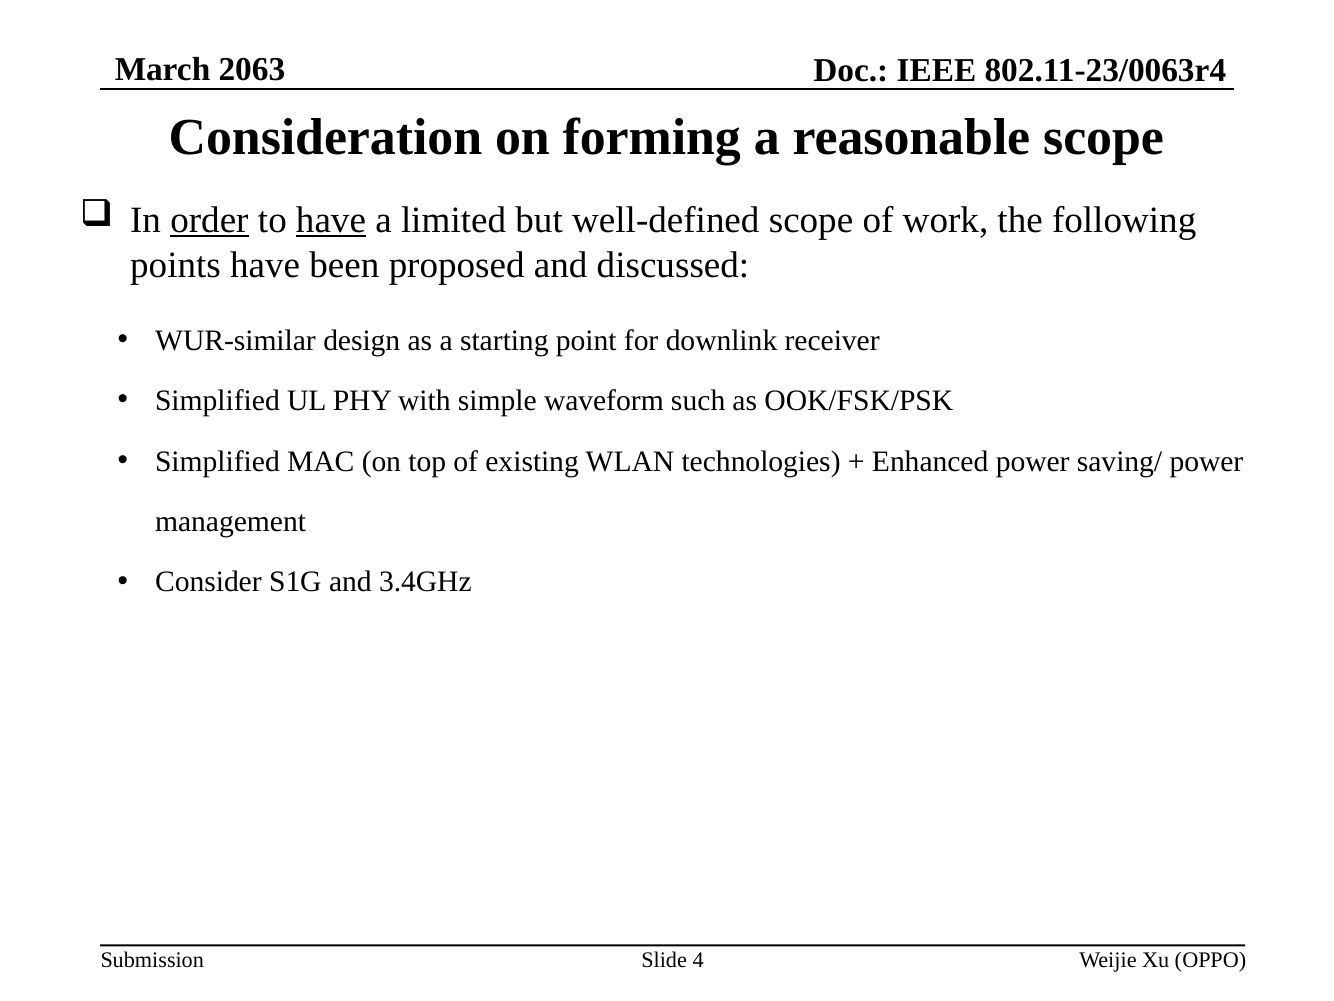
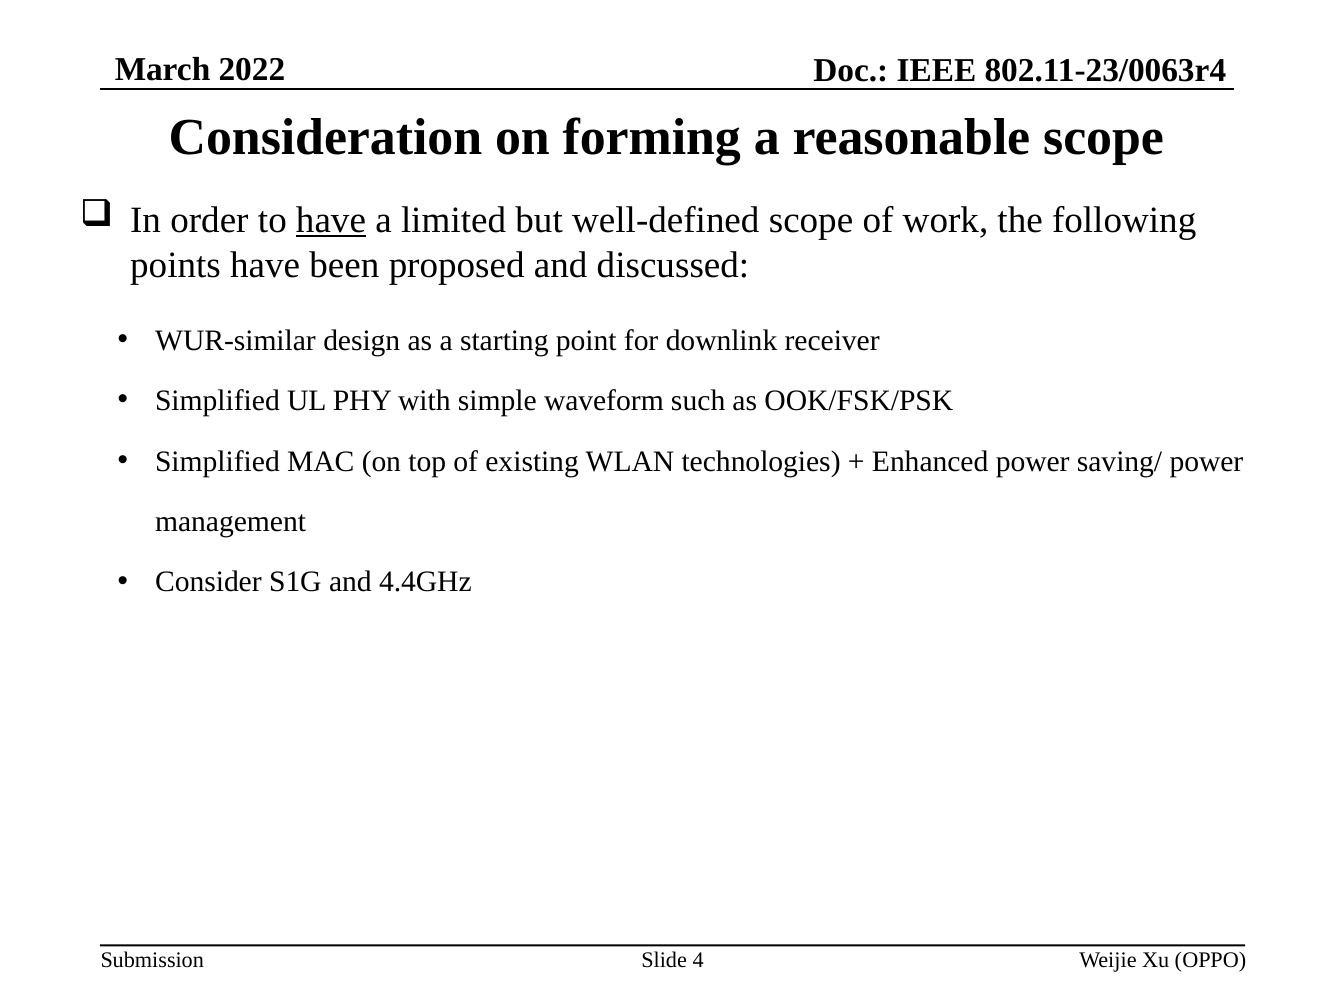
2063: 2063 -> 2022
order underline: present -> none
3.4GHz: 3.4GHz -> 4.4GHz
